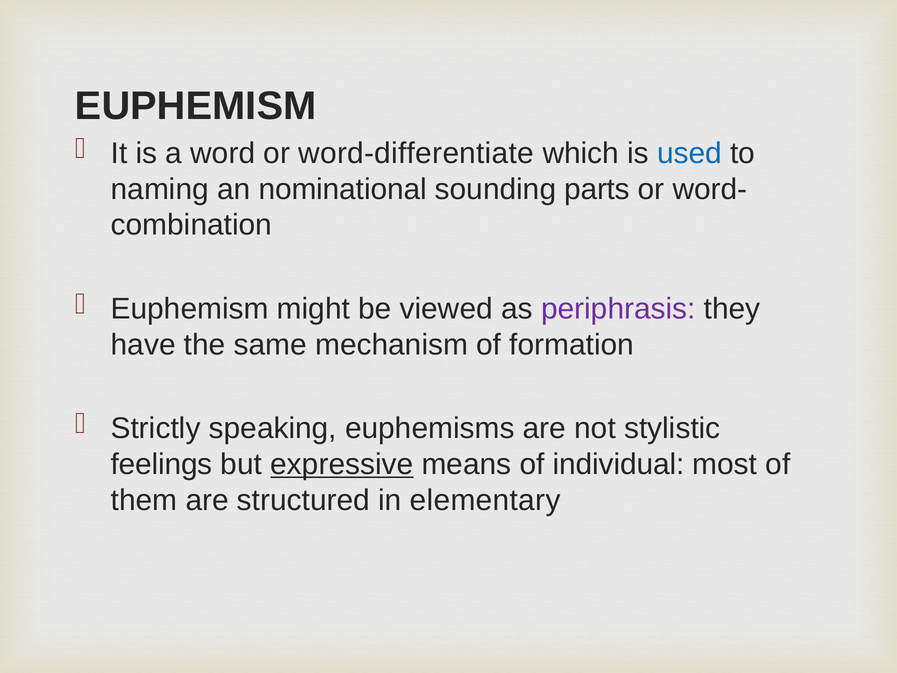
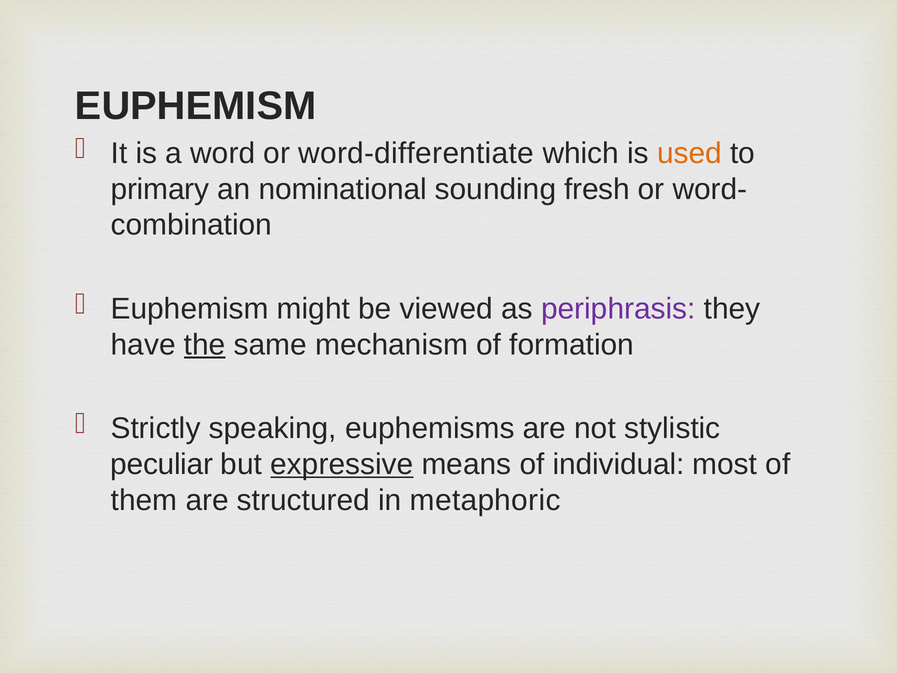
used colour: blue -> orange
naming: naming -> primary
parts: parts -> fresh
the underline: none -> present
feelings: feelings -> peculiar
elementary: elementary -> metaphoric
